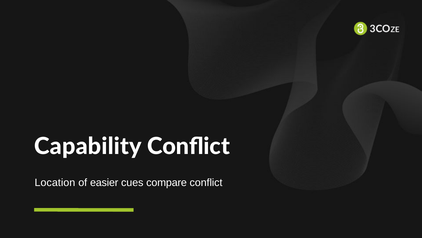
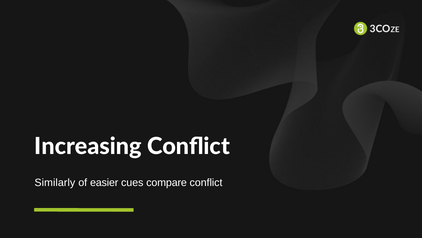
Capability: Capability -> Increasing
Location: Location -> Similarly
